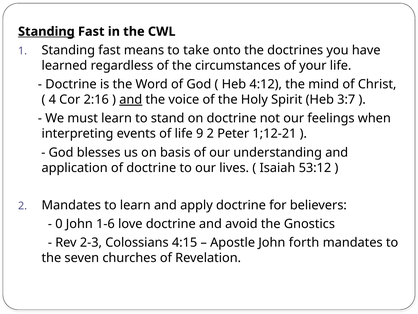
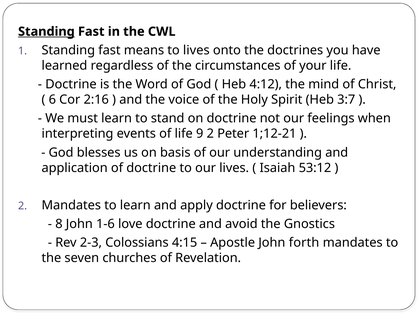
to take: take -> lives
4: 4 -> 6
and at (131, 100) underline: present -> none
0: 0 -> 8
